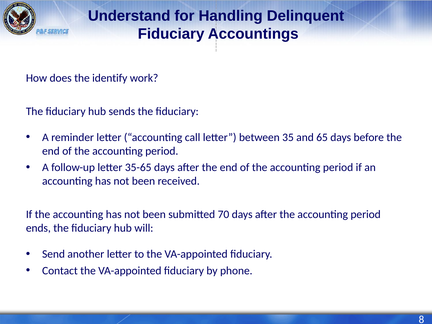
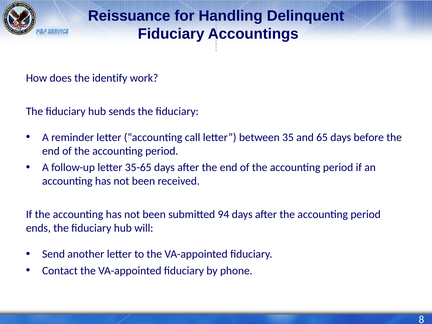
Understand: Understand -> Reissuance
70: 70 -> 94
